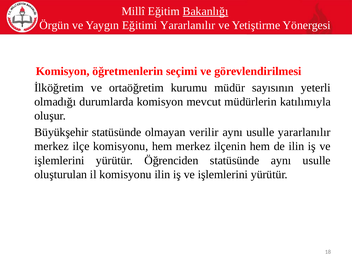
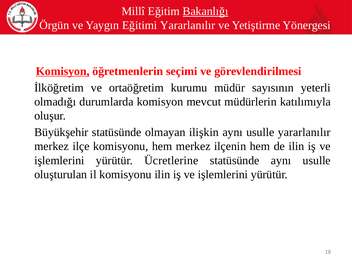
Komisyon at (63, 71) underline: none -> present
verilir: verilir -> ilişkin
Öğrenciden: Öğrenciden -> Ücretlerine
